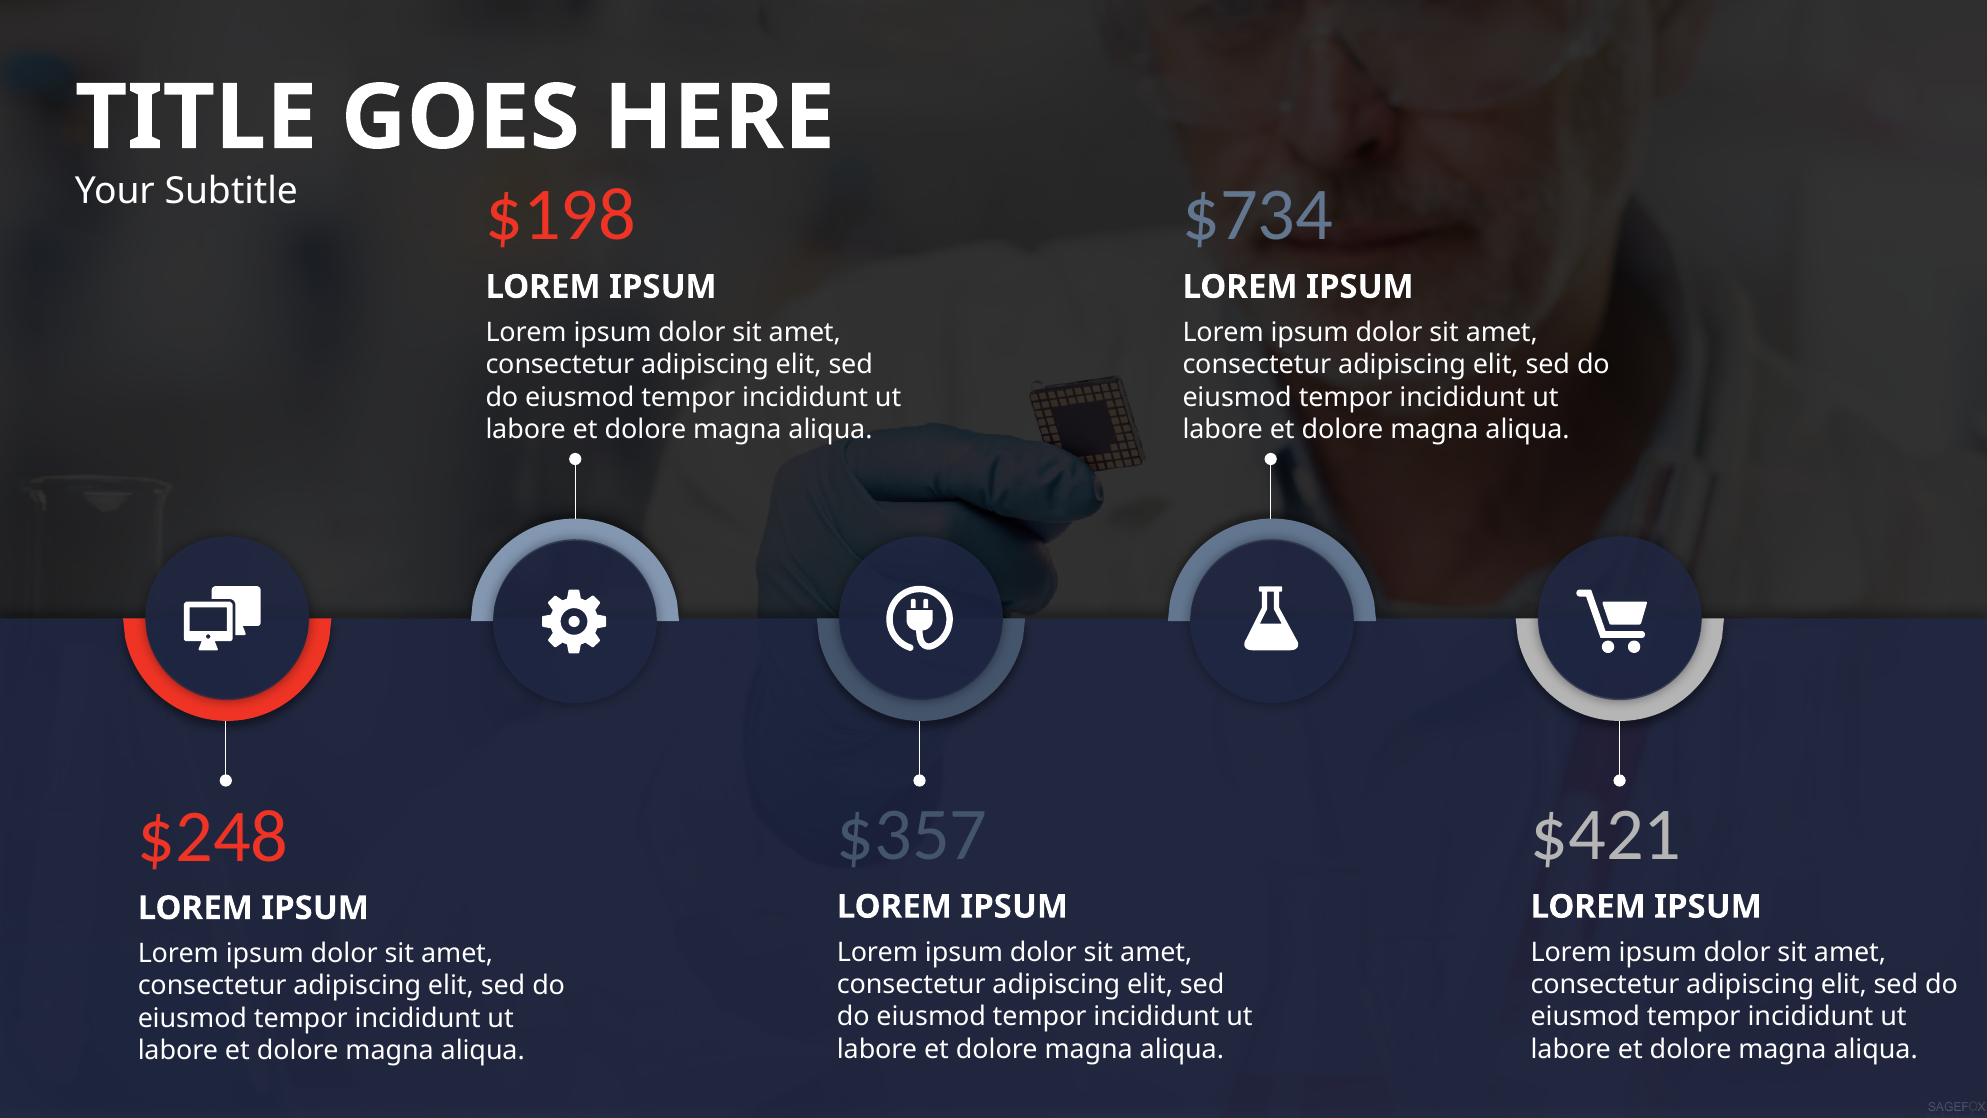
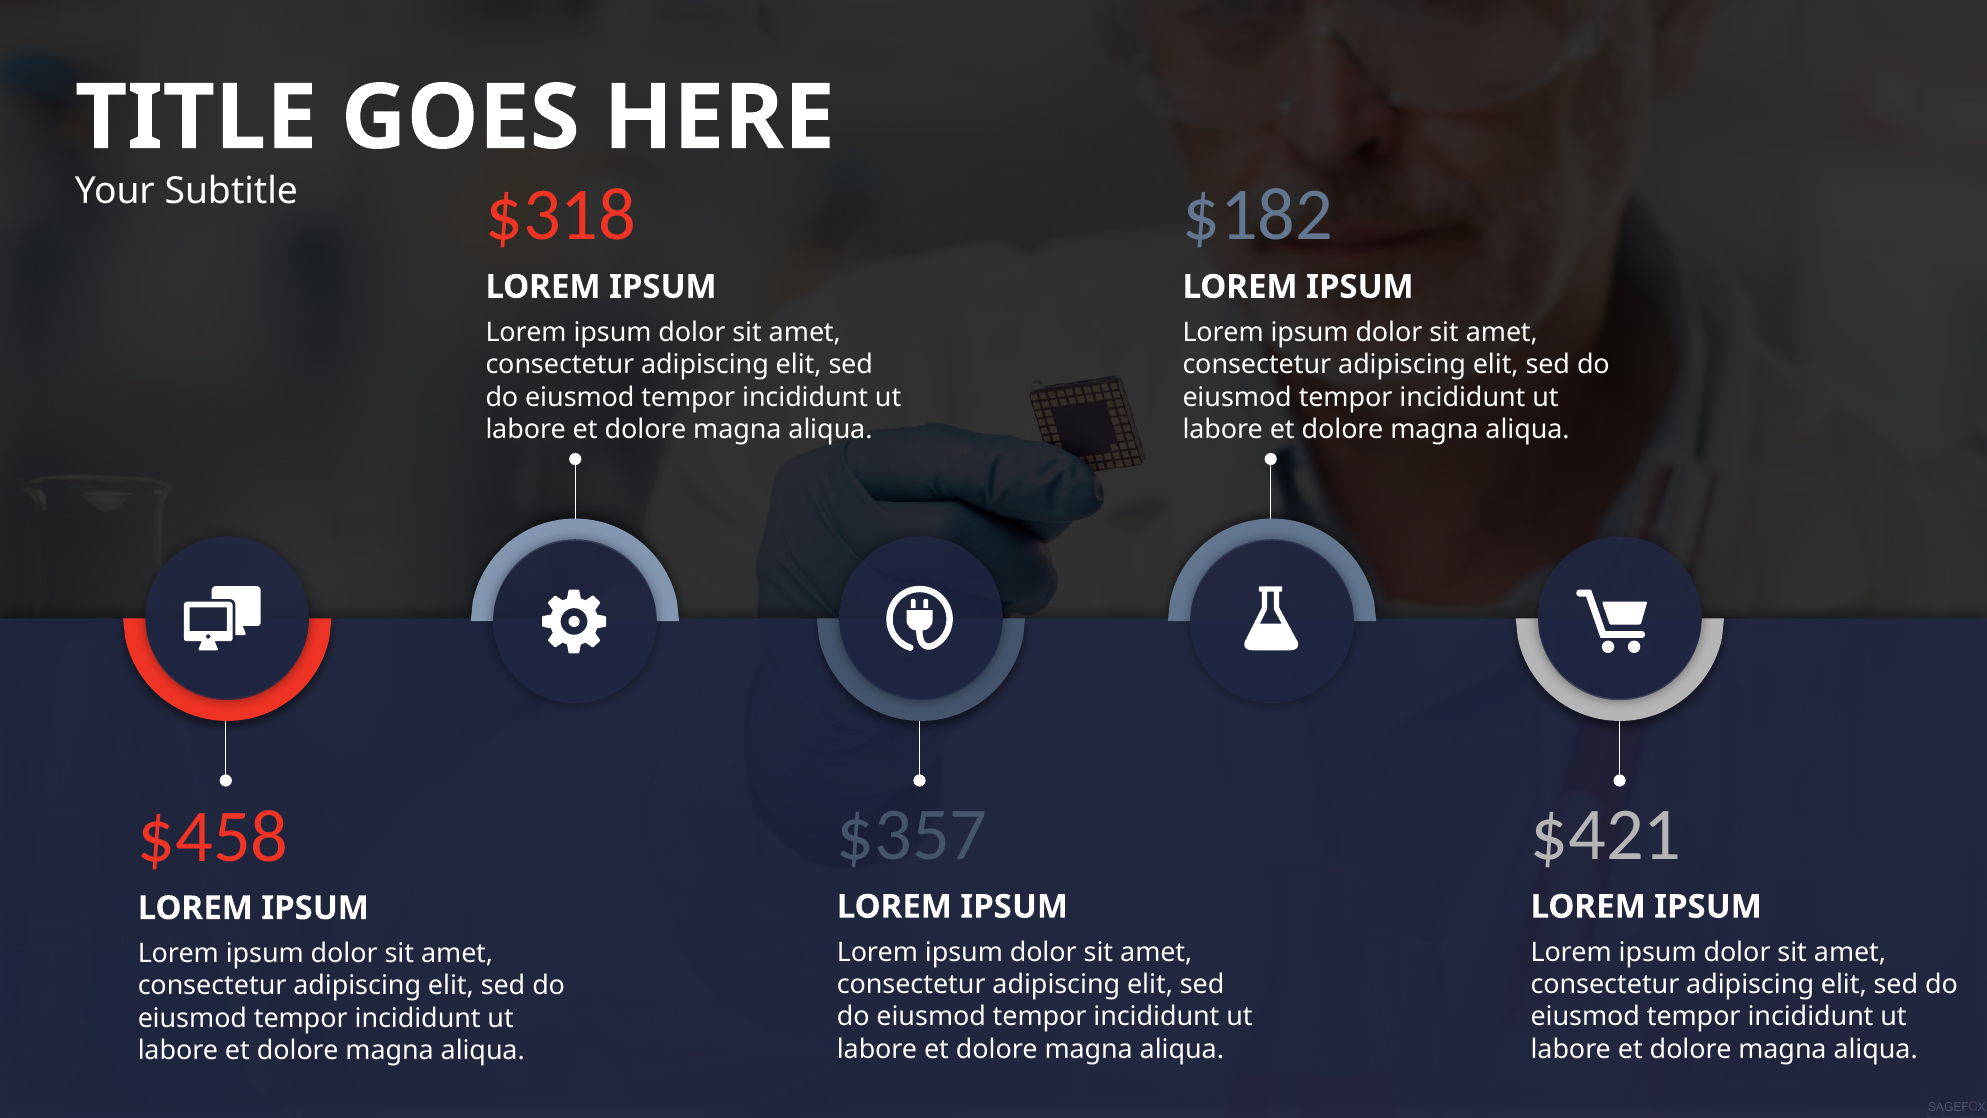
$198: $198 -> $318
$734: $734 -> $182
$248: $248 -> $458
